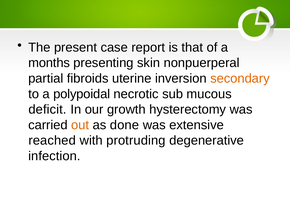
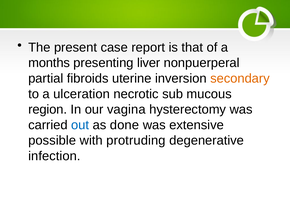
skin: skin -> liver
polypoidal: polypoidal -> ulceration
deficit: deficit -> region
growth: growth -> vagina
out colour: orange -> blue
reached: reached -> possible
